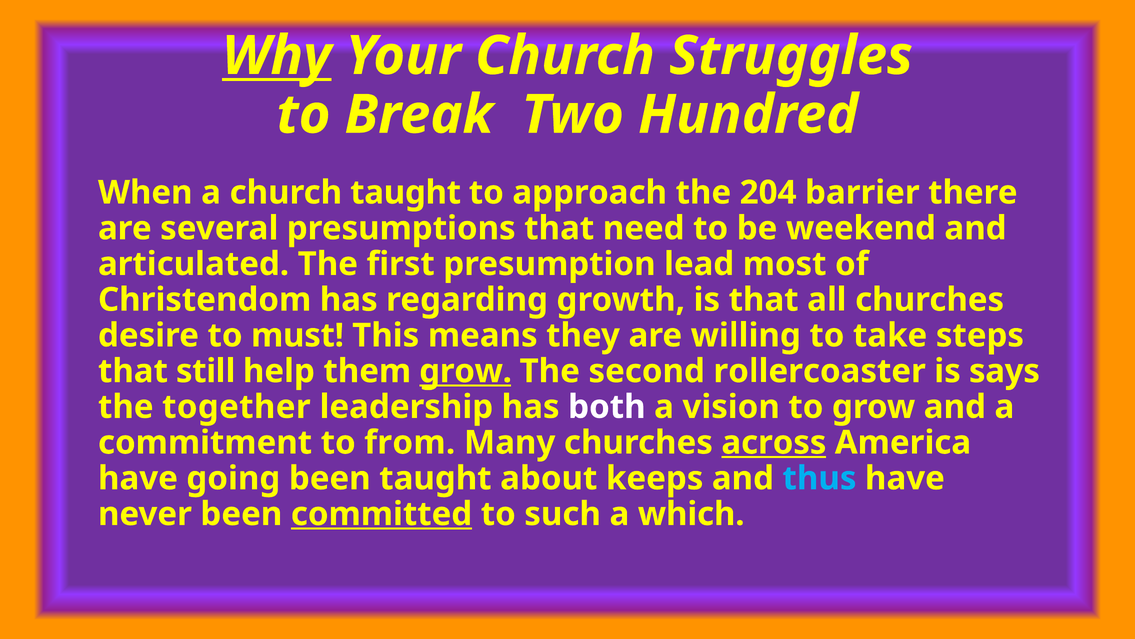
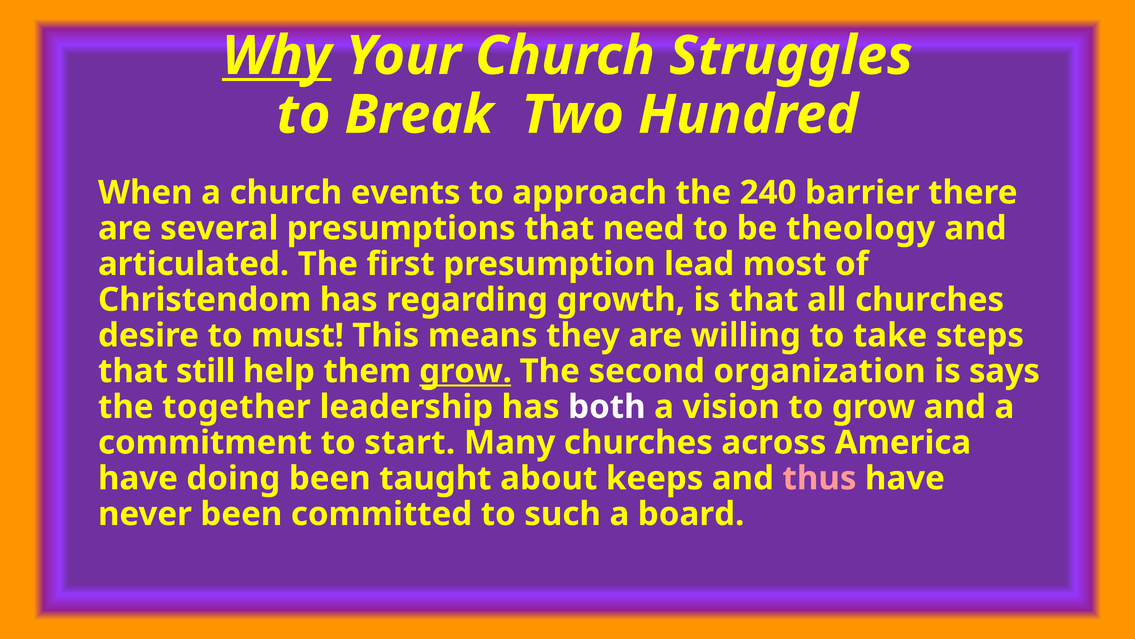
church taught: taught -> events
204: 204 -> 240
weekend: weekend -> theology
rollercoaster: rollercoaster -> organization
from: from -> start
across underline: present -> none
going: going -> doing
thus colour: light blue -> pink
committed underline: present -> none
which: which -> board
